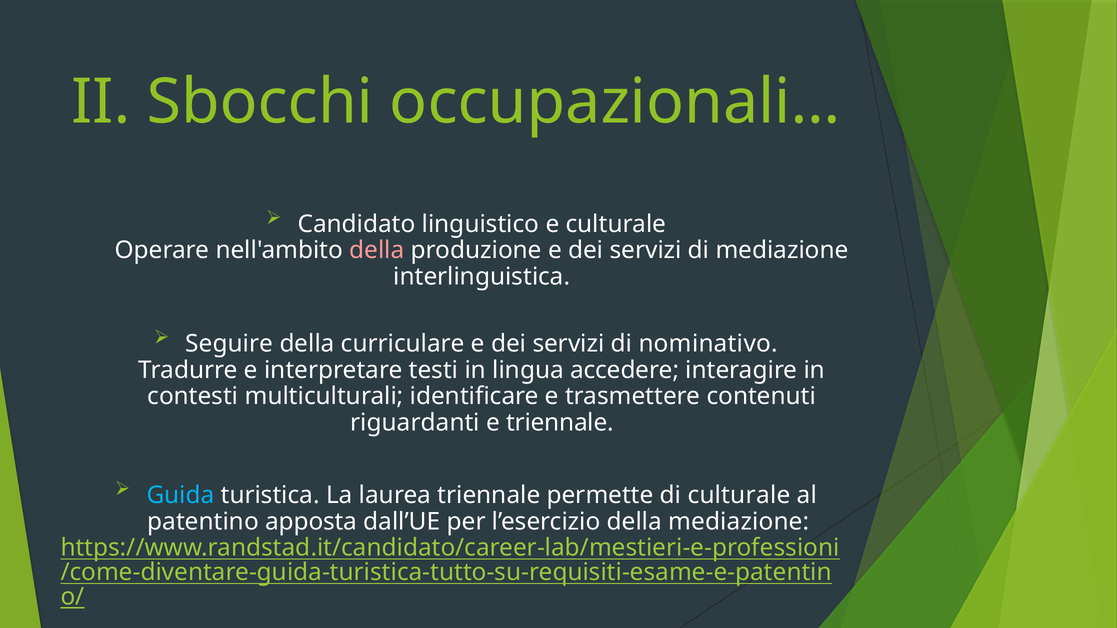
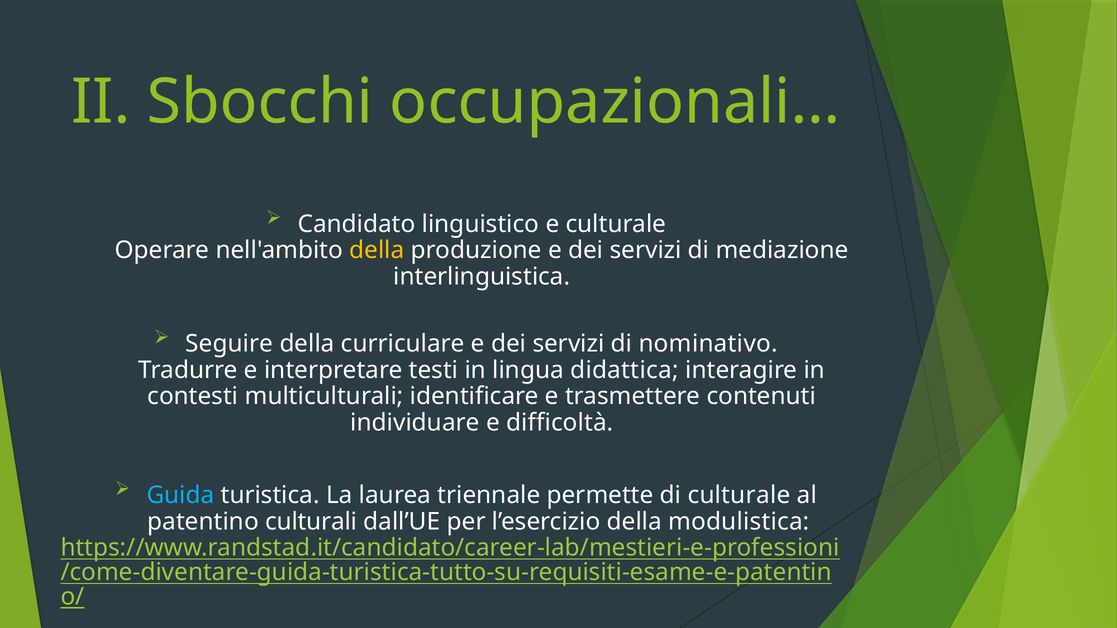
della at (377, 251) colour: pink -> yellow
accedere: accedere -> didattica
riguardanti: riguardanti -> individuare
e triennale: triennale -> difficoltà
apposta: apposta -> culturali
della mediazione: mediazione -> modulistica
